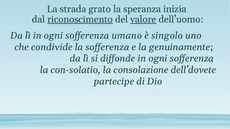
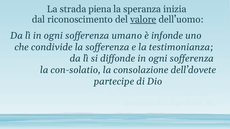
grato: grato -> piena
riconoscimento underline: present -> none
singolo: singolo -> infonde
genuinamente: genuinamente -> testimonianza
